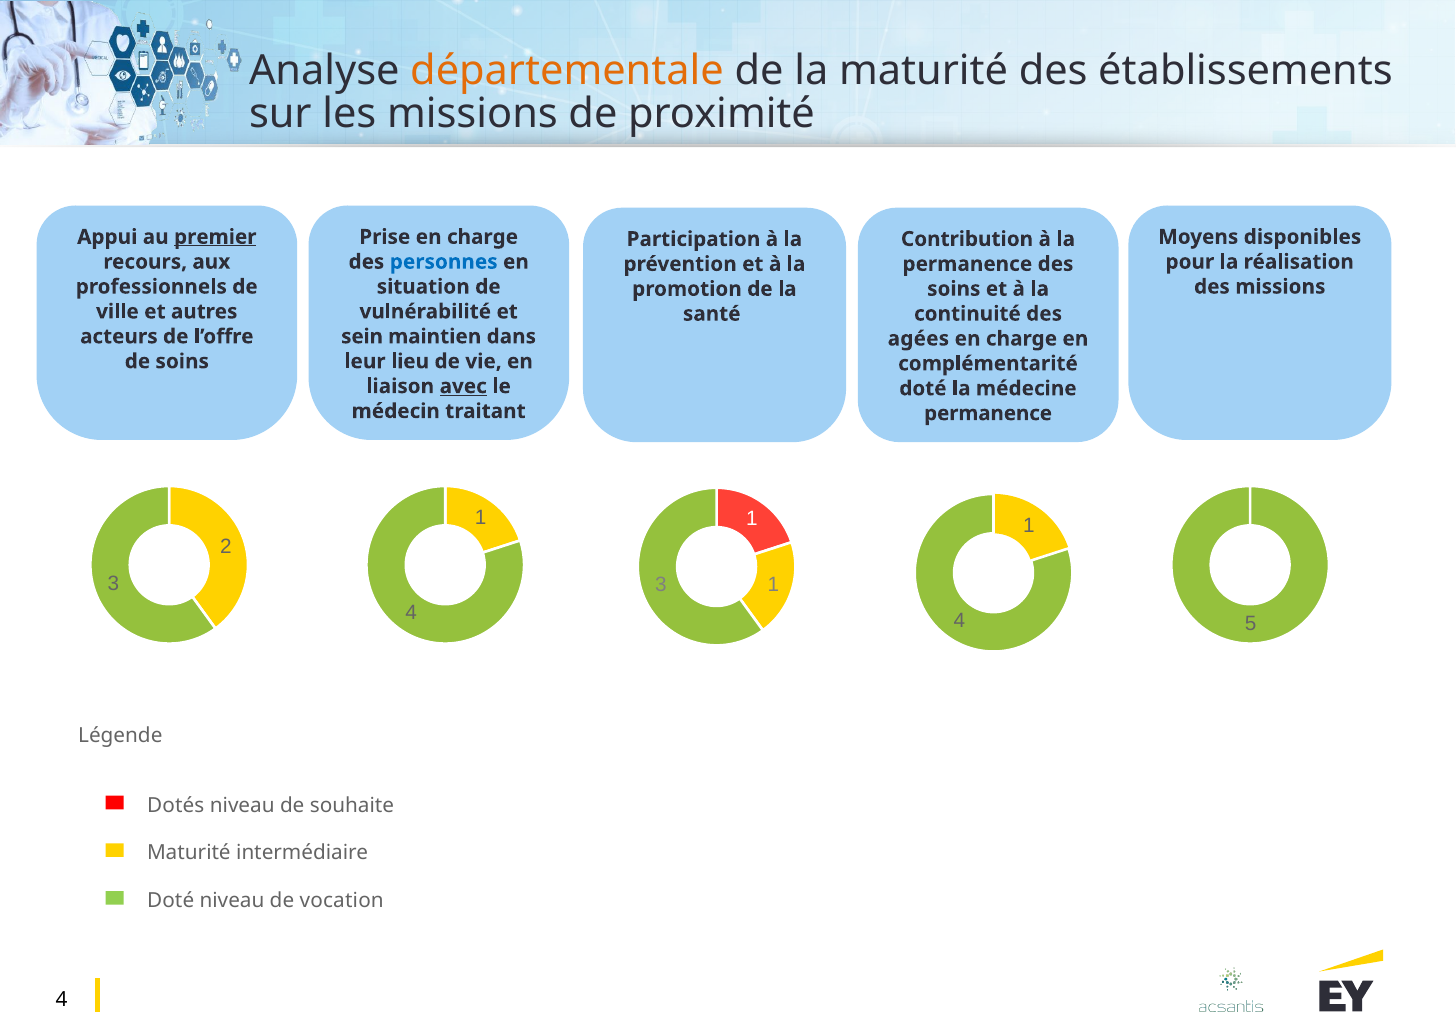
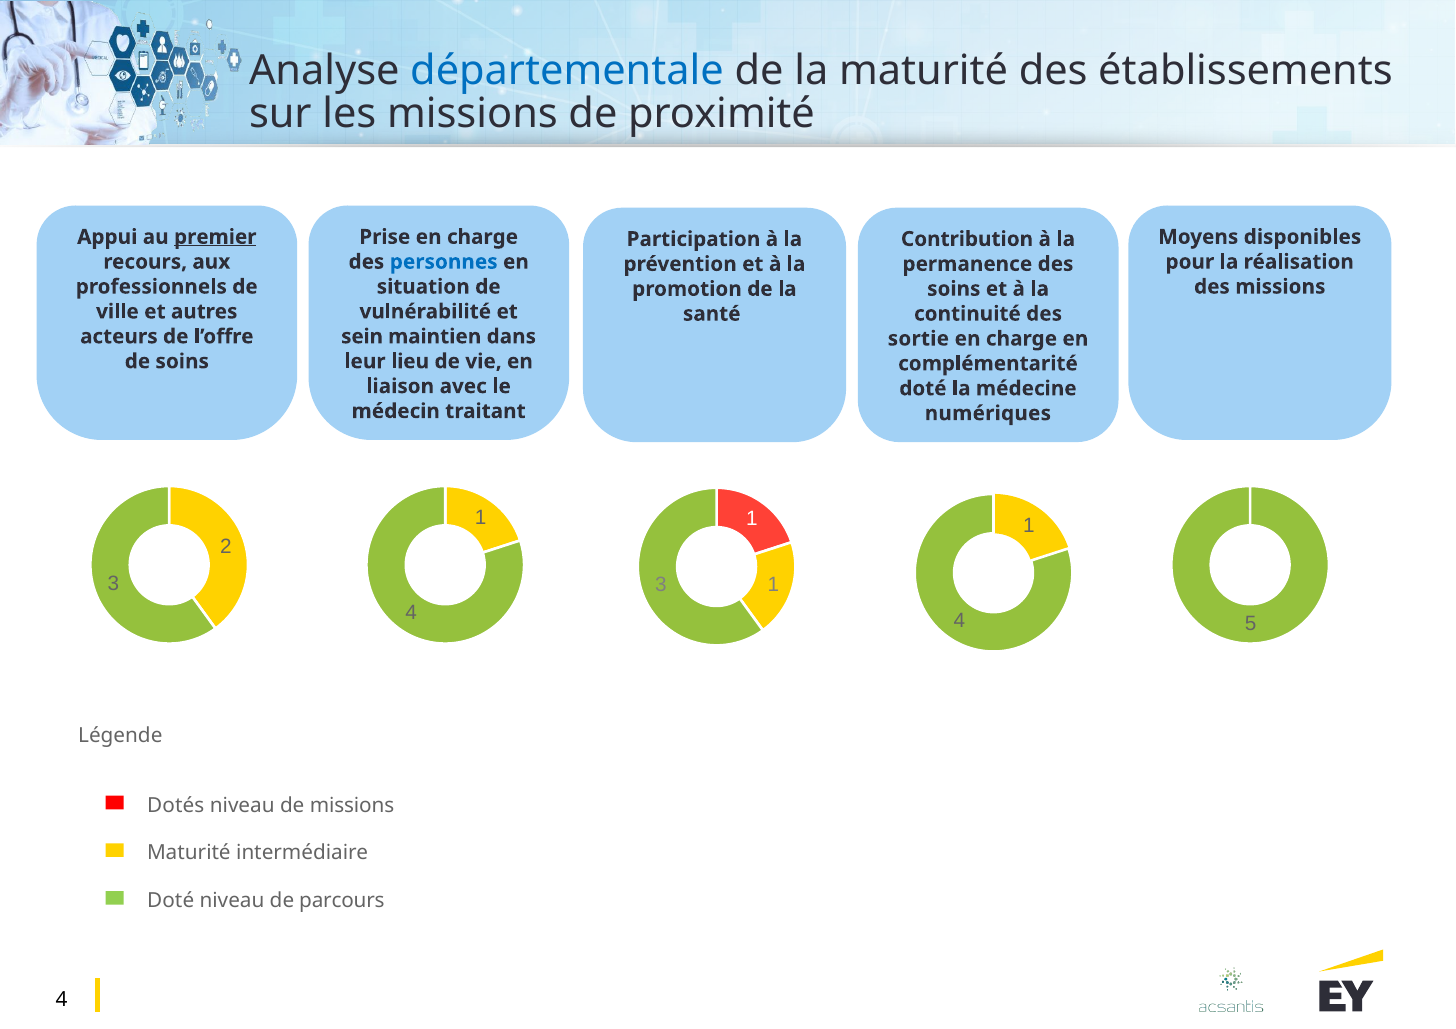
départementale colour: orange -> blue
agées: agées -> sortie
avec underline: present -> none
permanence at (988, 414): permanence -> numériques
de souhaite: souhaite -> missions
vocation: vocation -> parcours
